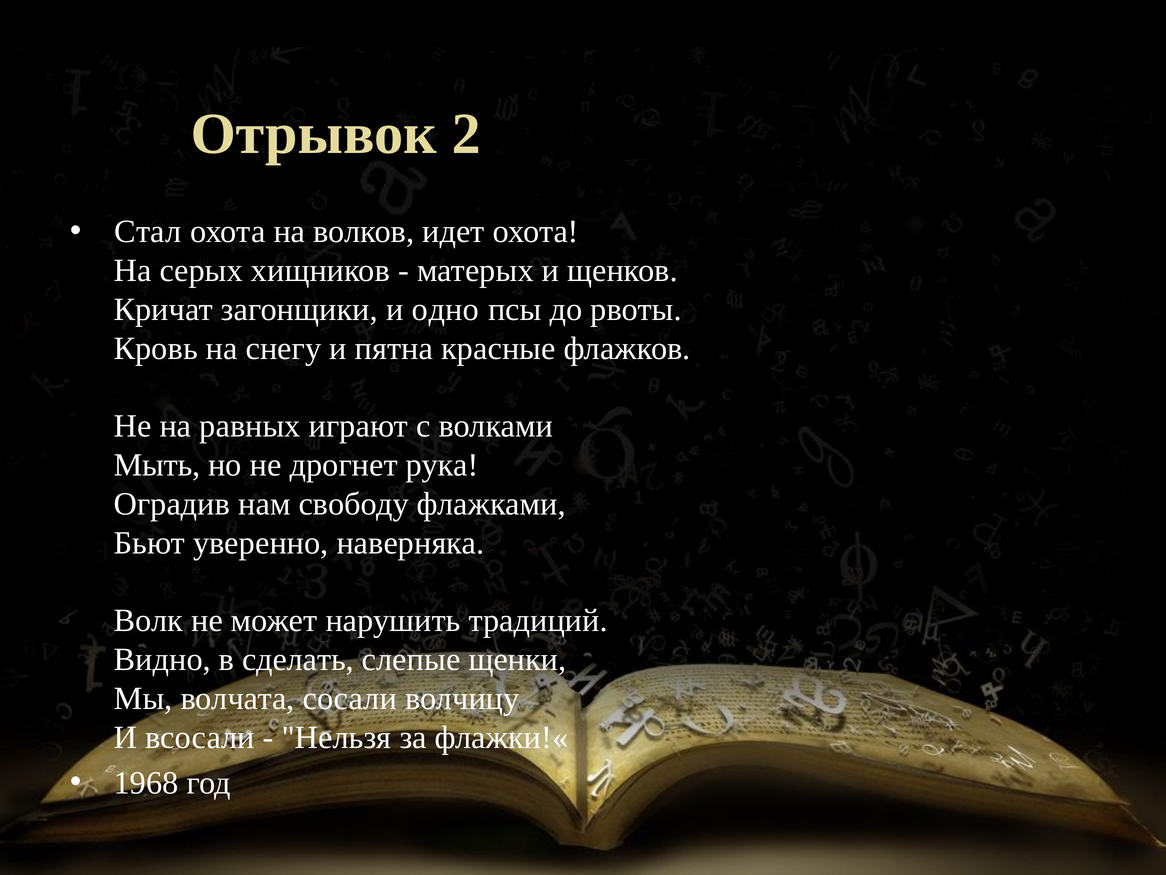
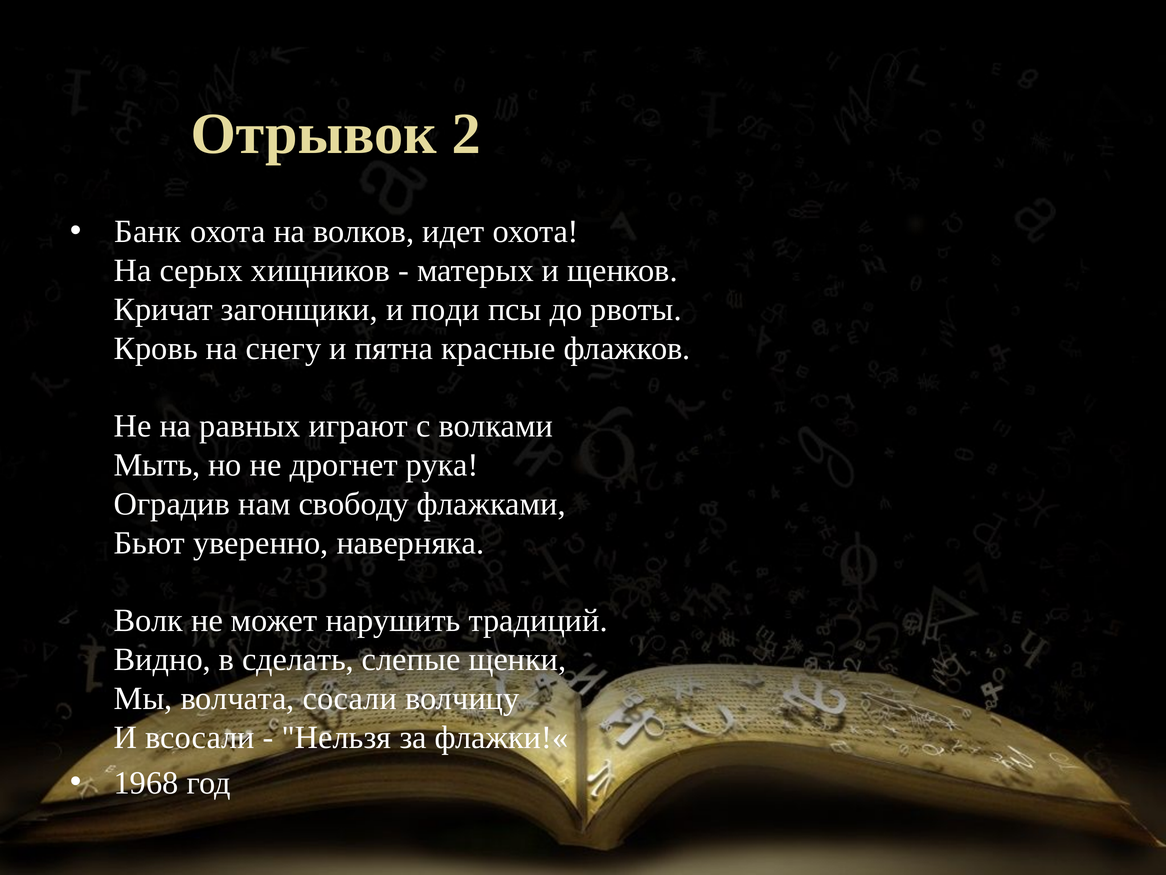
Стал: Стал -> Банк
одно: одно -> поди
